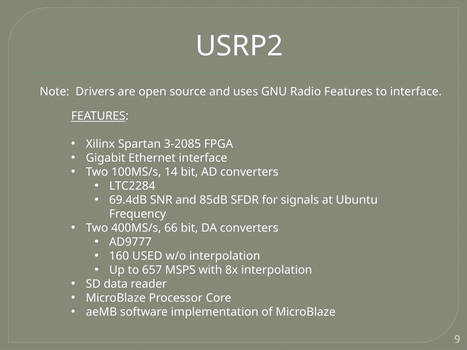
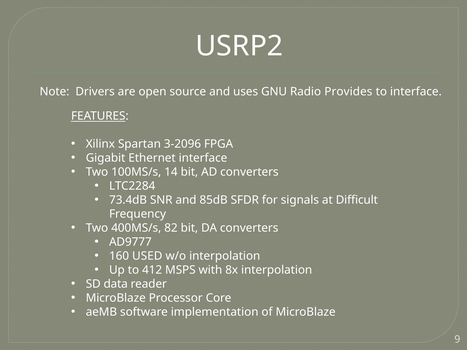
Radio Features: Features -> Provides
3-2085: 3-2085 -> 3-2096
69.4dB: 69.4dB -> 73.4dB
Ubuntu: Ubuntu -> Difficult
66: 66 -> 82
657: 657 -> 412
